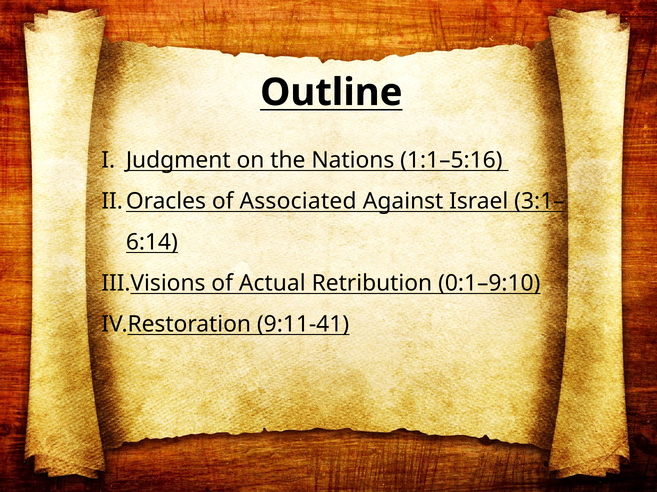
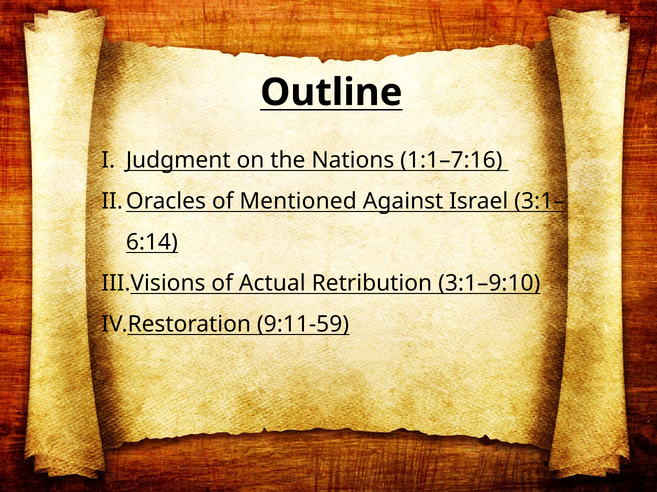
1:1–5:16: 1:1–5:16 -> 1:1–7:16
Associated: Associated -> Mentioned
0:1–9:10: 0:1–9:10 -> 3:1–9:10
9:11-41: 9:11-41 -> 9:11-59
